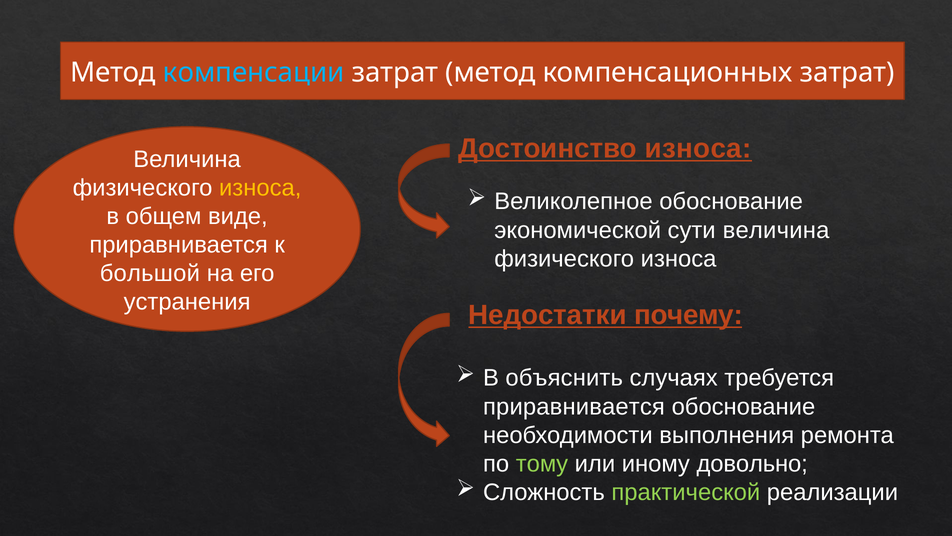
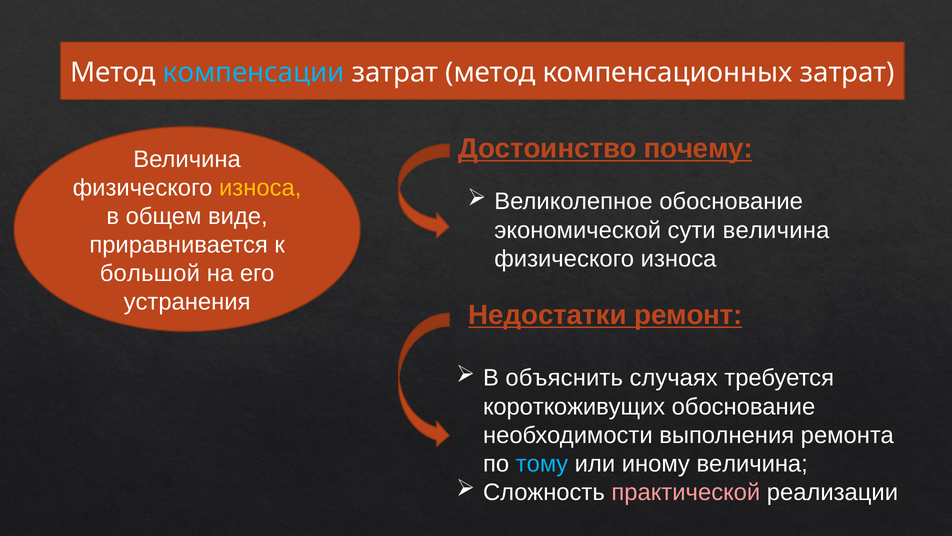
Достоинство износа: износа -> почему
почему: почему -> ремонт
приравнивается at (574, 406): приравнивается -> короткоживущих
тому colour: light green -> light blue
иному довольно: довольно -> величина
практической colour: light green -> pink
